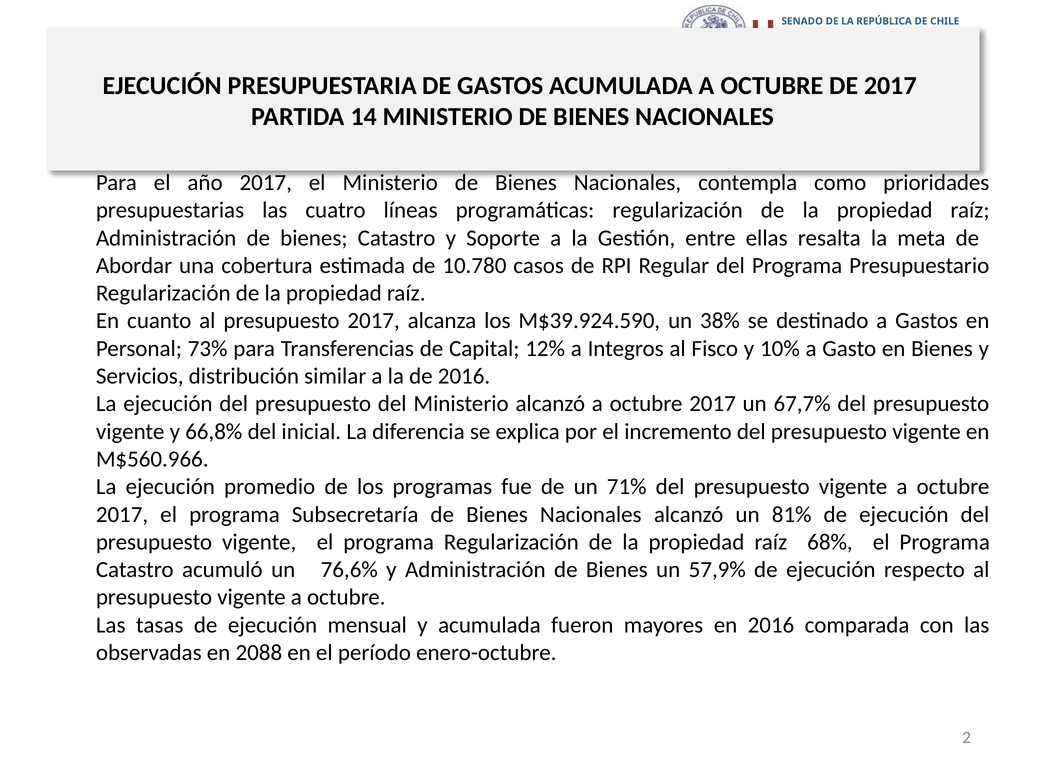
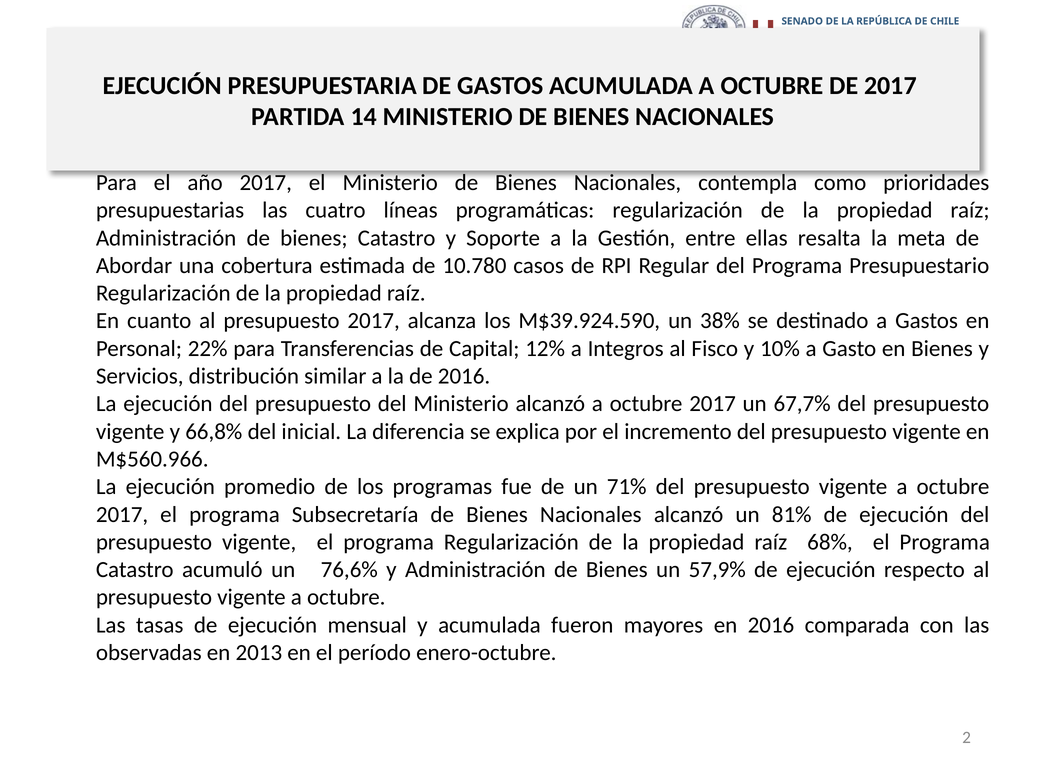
73%: 73% -> 22%
2088: 2088 -> 2013
